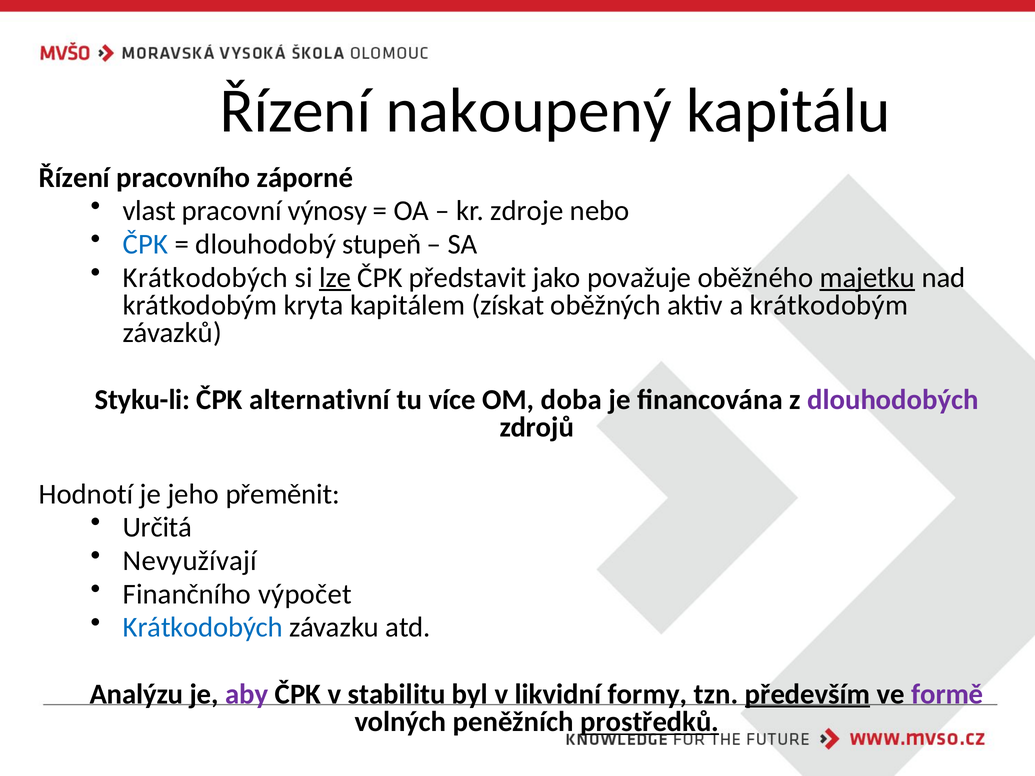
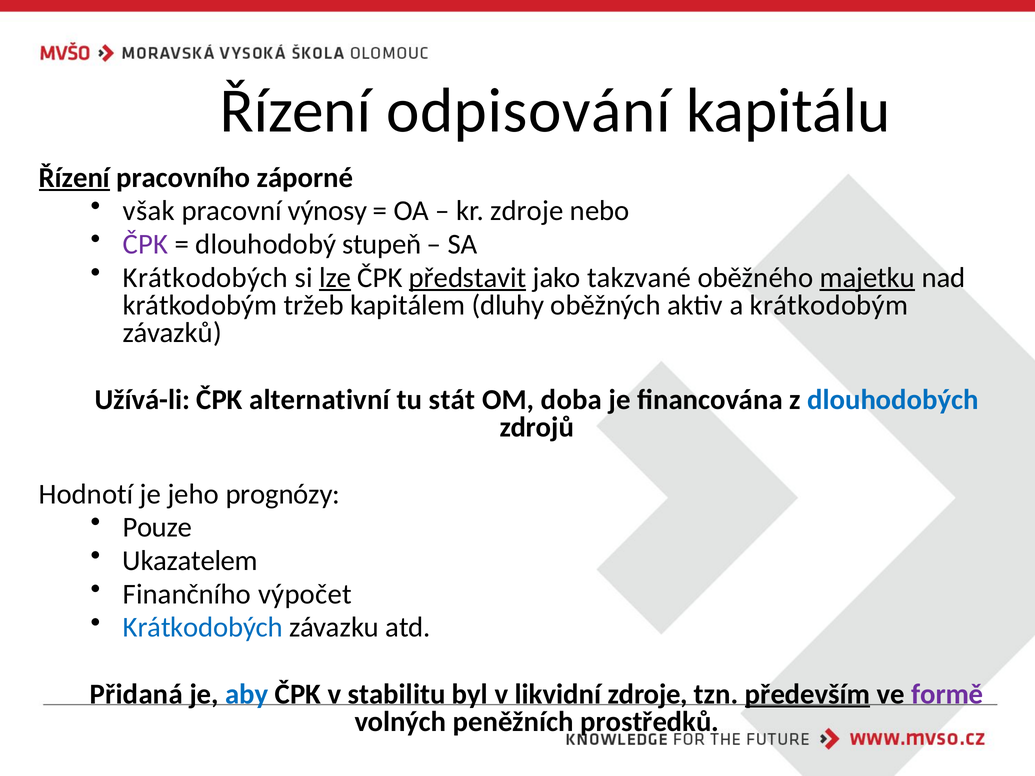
nakoupený: nakoupený -> odpisování
Řízení at (74, 178) underline: none -> present
vlast: vlast -> však
ČPK at (145, 244) colour: blue -> purple
představit underline: none -> present
považuje: považuje -> takzvané
kryta: kryta -> tržeb
získat: získat -> dluhy
Styku-li: Styku-li -> Užívá-li
více: více -> stát
dlouhodobých colour: purple -> blue
přeměnit: přeměnit -> prognózy
Určitá: Určitá -> Pouze
Nevyužívají: Nevyužívají -> Ukazatelem
Analýzu: Analýzu -> Přidaná
aby colour: purple -> blue
likvidní formy: formy -> zdroje
prostředků underline: present -> none
